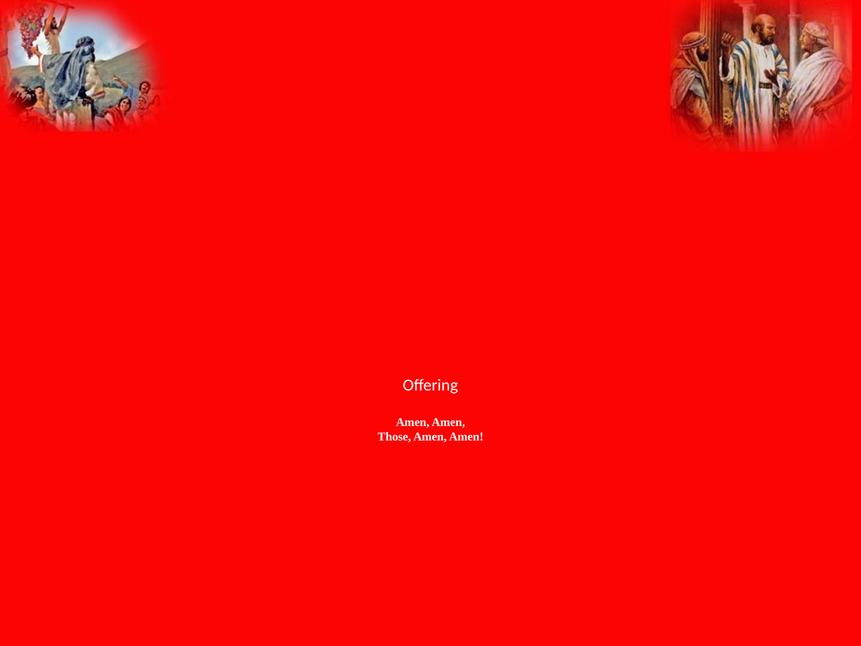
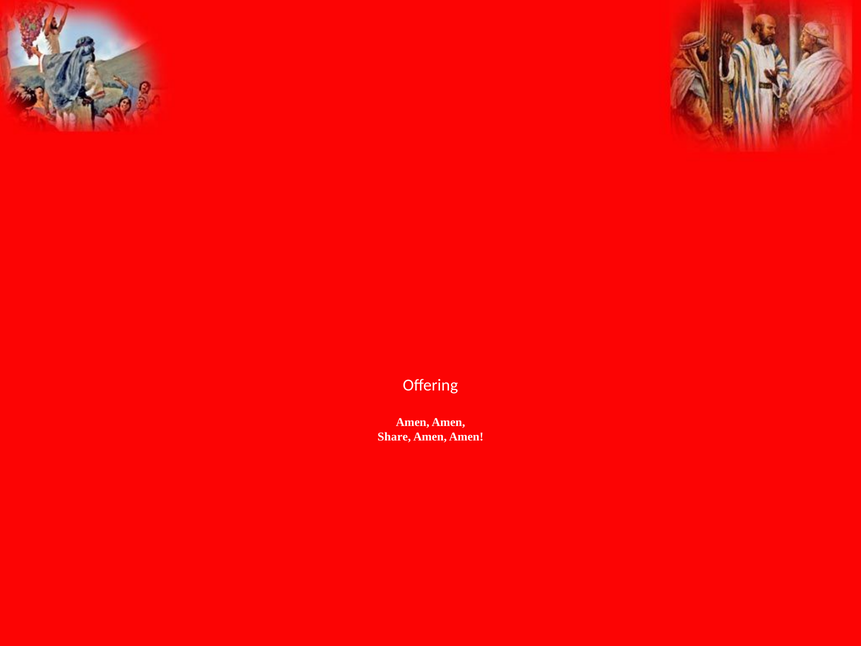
Those: Those -> Share
